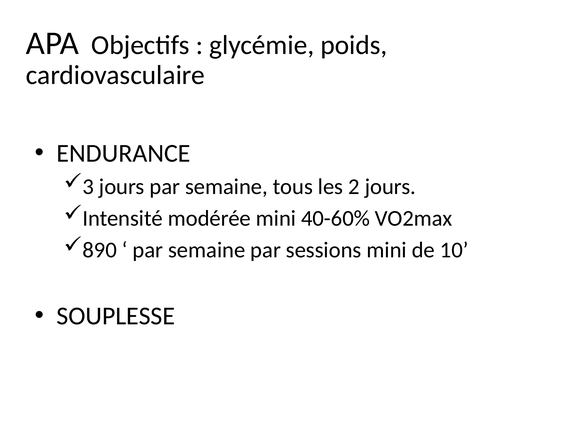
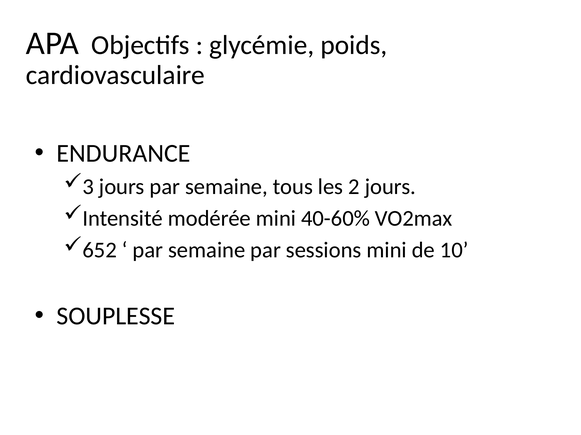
890: 890 -> 652
